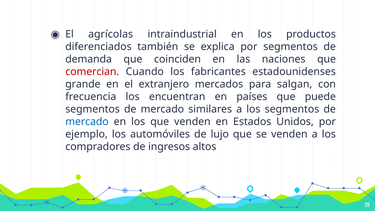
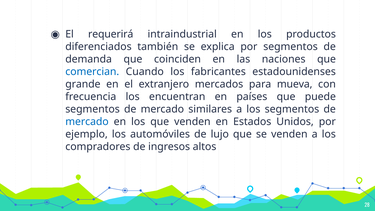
agrícolas: agrícolas -> requerirá
comercian colour: red -> blue
salgan: salgan -> mueva
